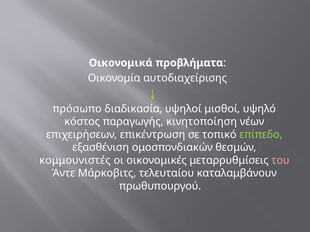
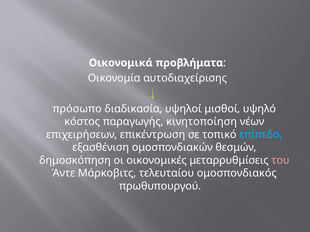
επίπεδο colour: light green -> light blue
κομμουνιστές: κομμουνιστές -> δημοσκόπηση
καταλαμβάνουν: καταλαμβάνουν -> ομοσπονδιακός
